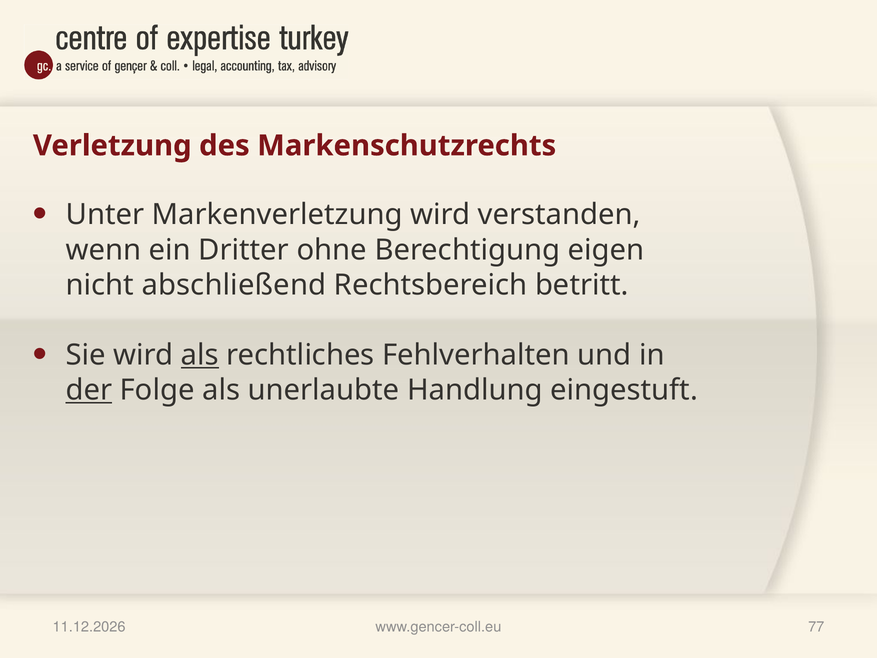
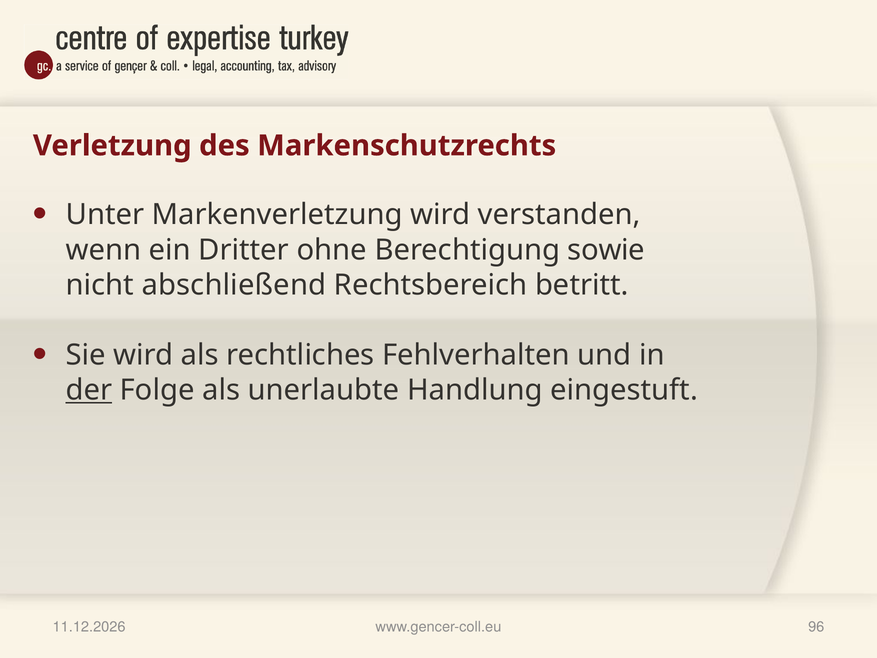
eigen: eigen -> sowie
als at (200, 355) underline: present -> none
77: 77 -> 96
